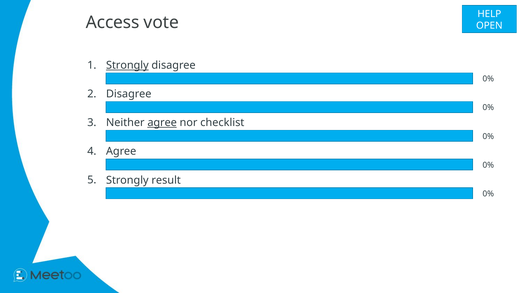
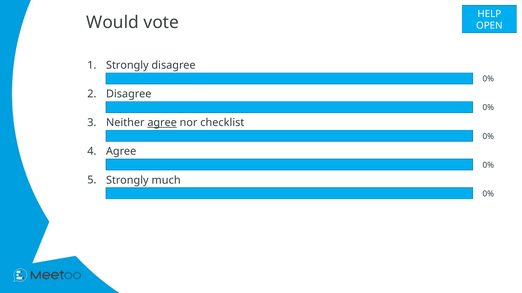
Access: Access -> Would
Strongly at (127, 65) underline: present -> none
result: result -> much
